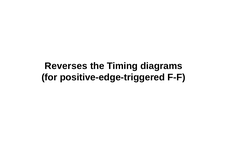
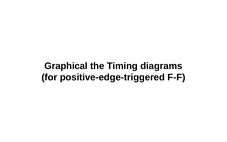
Reverses: Reverses -> Graphical
